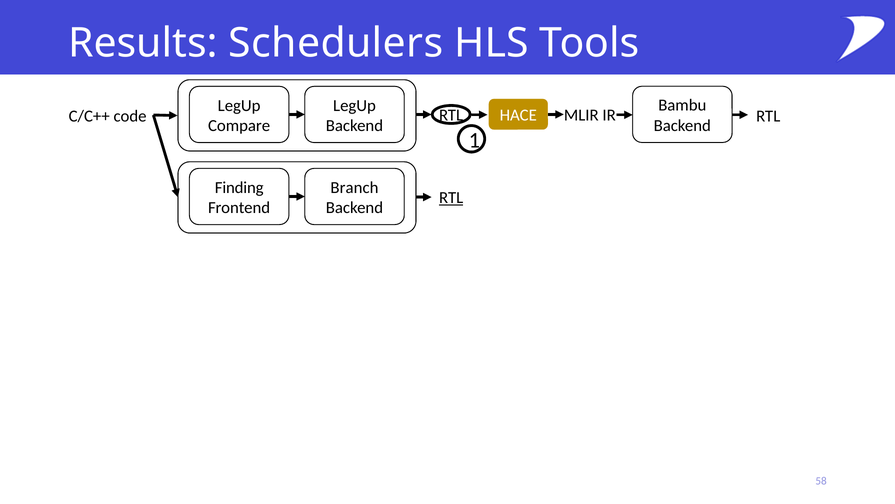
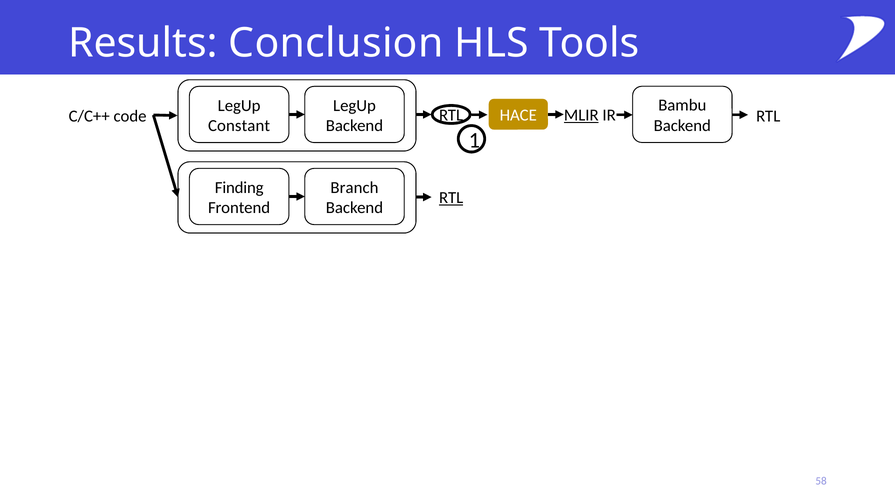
Schedulers: Schedulers -> Conclusion
MLIR underline: none -> present
Compare: Compare -> Constant
